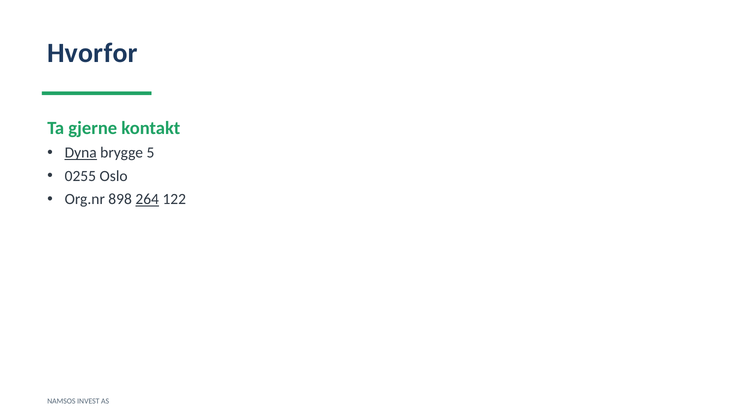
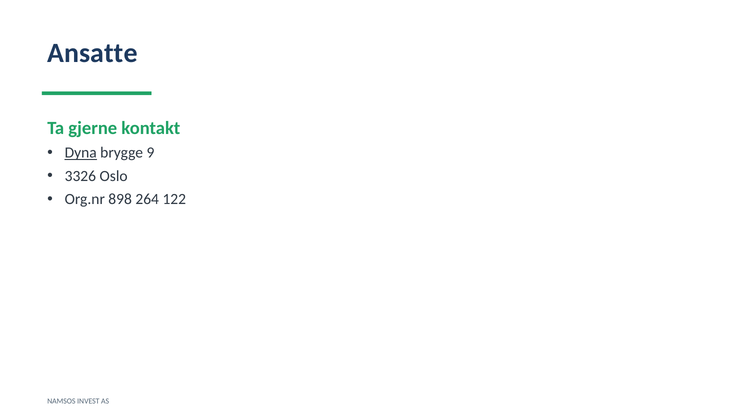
Hvorfor: Hvorfor -> Ansatte
5: 5 -> 9
0255: 0255 -> 3326
264 underline: present -> none
